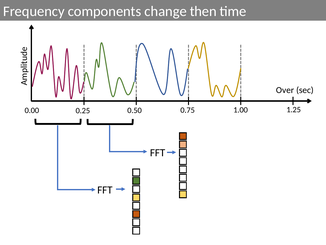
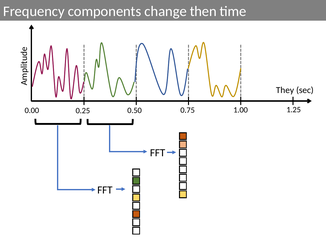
Over: Over -> They
